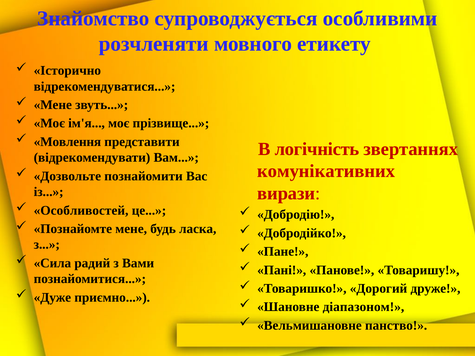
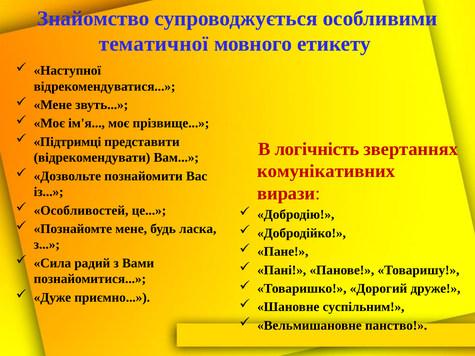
розчленяти: розчленяти -> тематичної
Історично: Історично -> Наступної
Мовлення: Мовлення -> Підтримці
діапазоном: діапазоном -> суспільним
